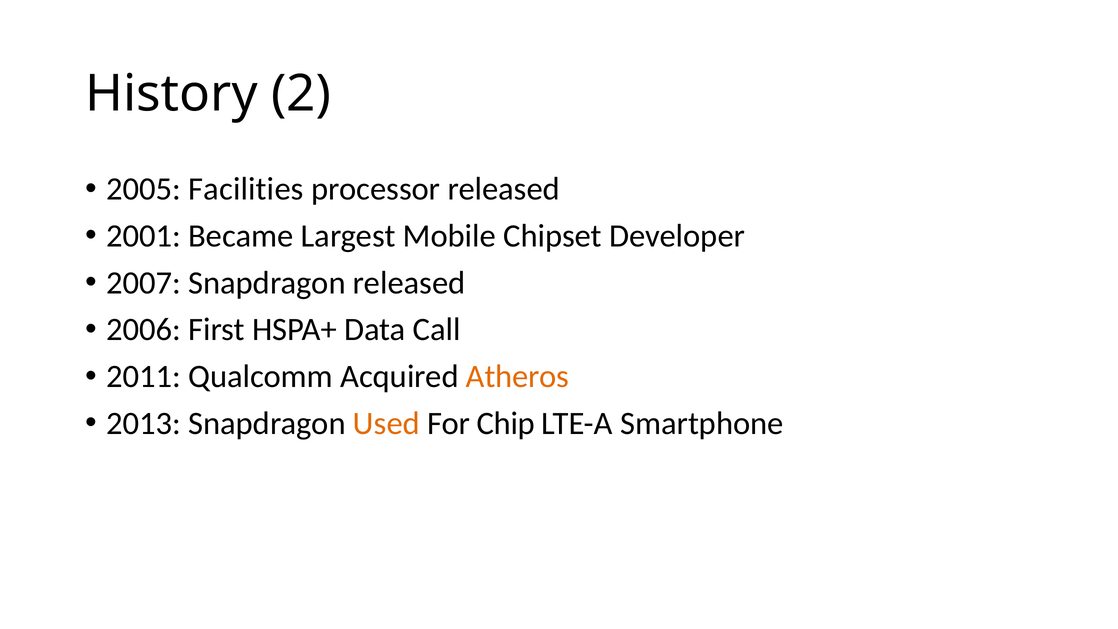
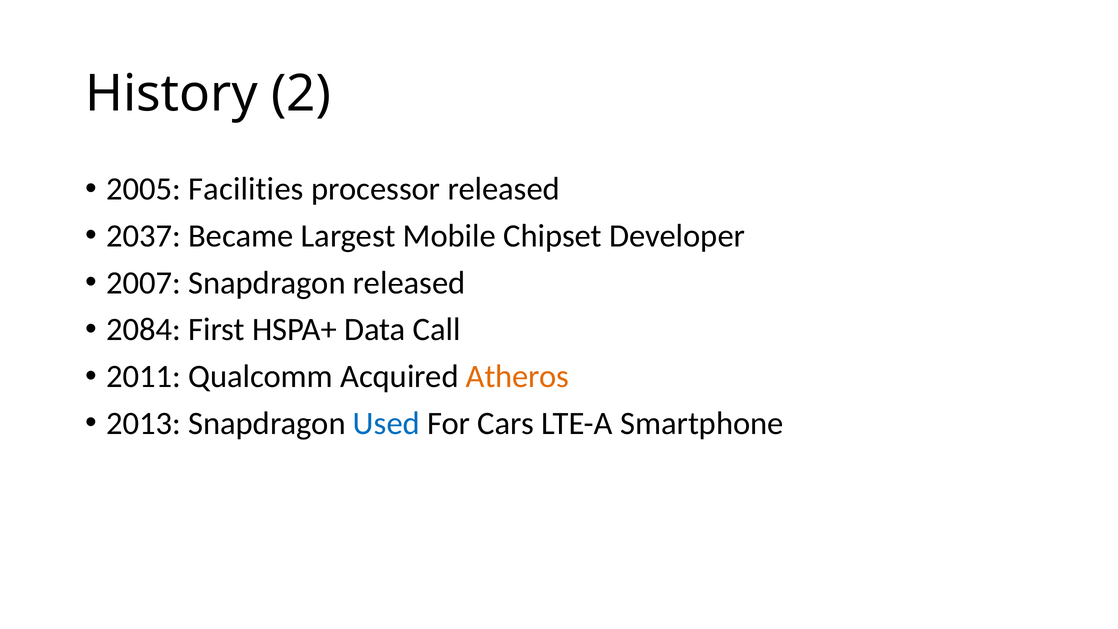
2001: 2001 -> 2037
2006: 2006 -> 2084
Used colour: orange -> blue
Chip: Chip -> Cars
